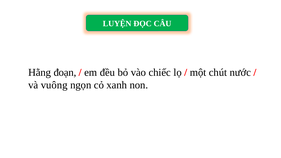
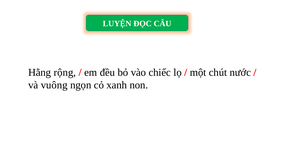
đoạn: đoạn -> rộng
